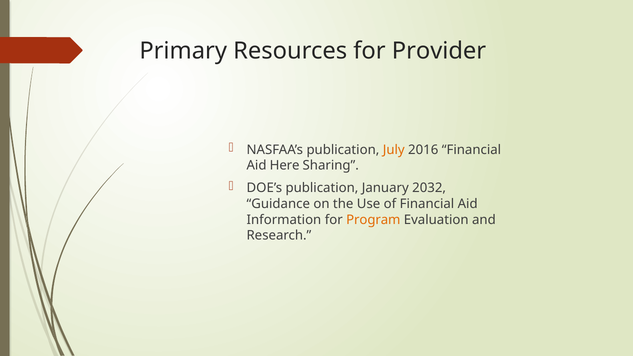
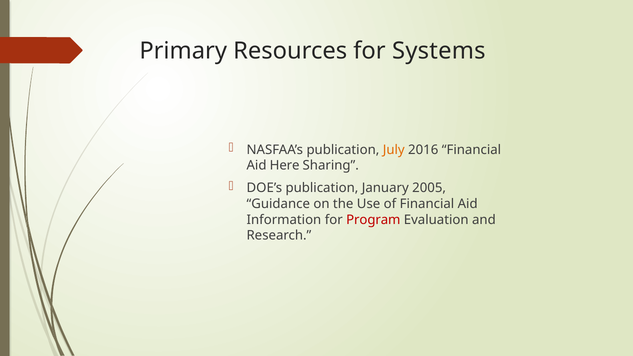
Provider: Provider -> Systems
2032: 2032 -> 2005
Program colour: orange -> red
